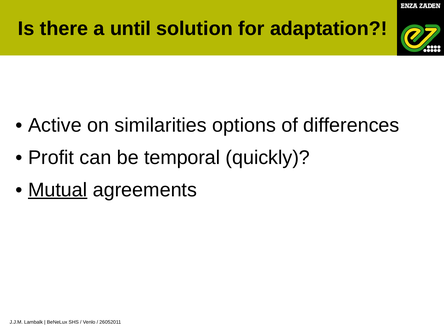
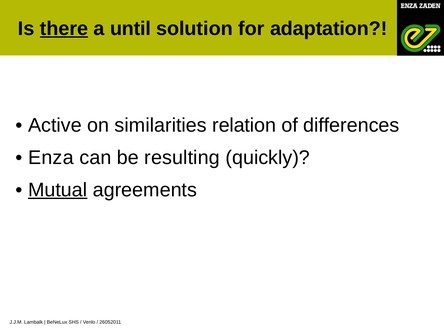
there underline: none -> present
options: options -> relation
Profit: Profit -> Enza
temporal: temporal -> resulting
